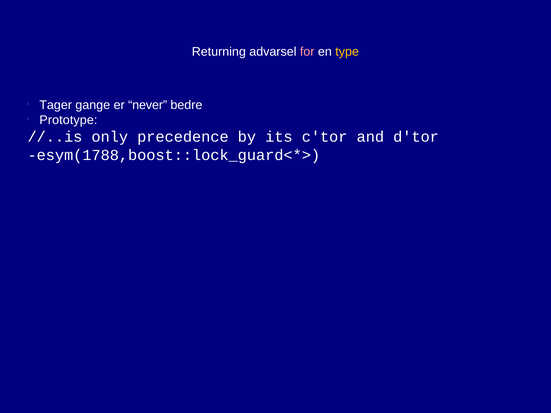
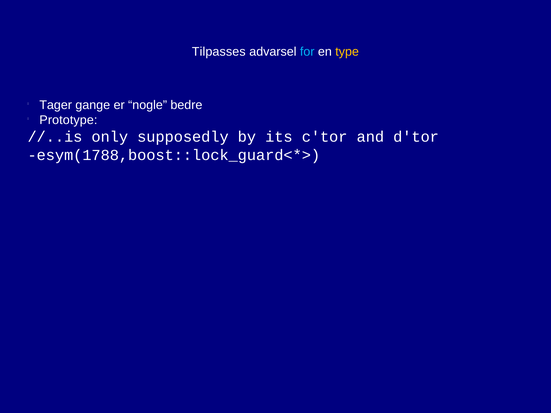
Returning: Returning -> Tilpasses
for colour: pink -> light blue
never: never -> nogle
precedence: precedence -> supposedly
